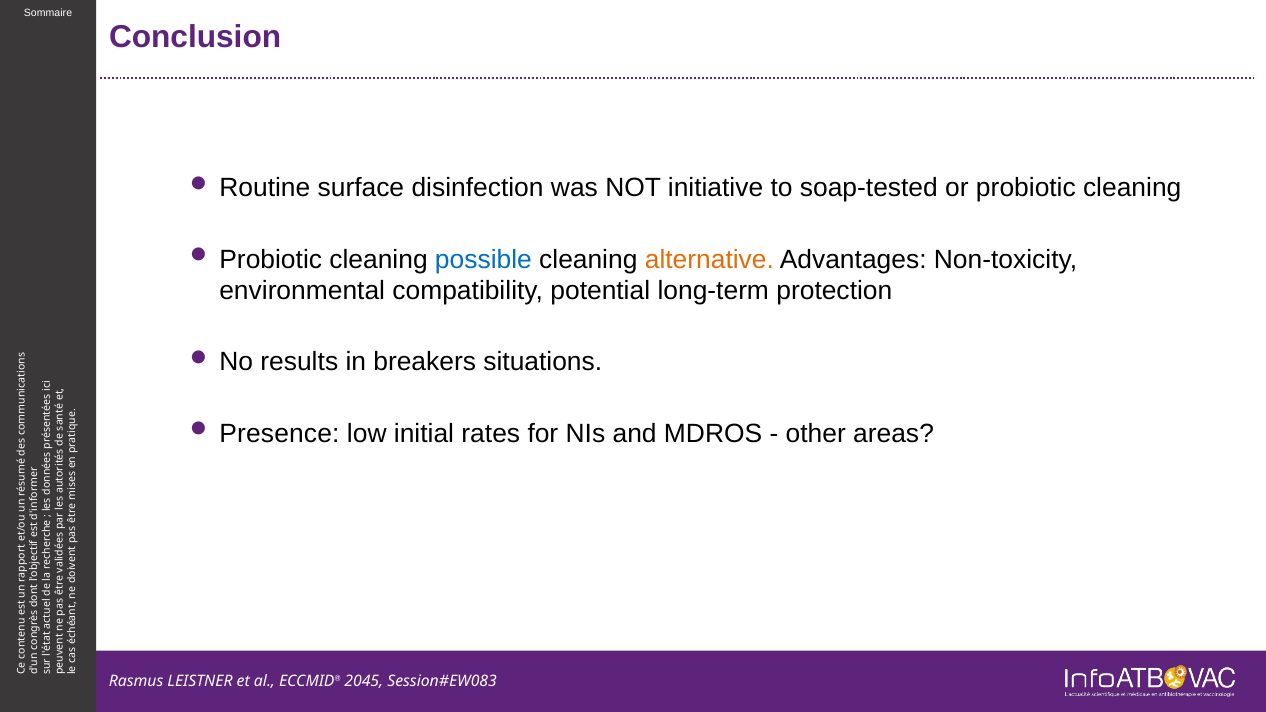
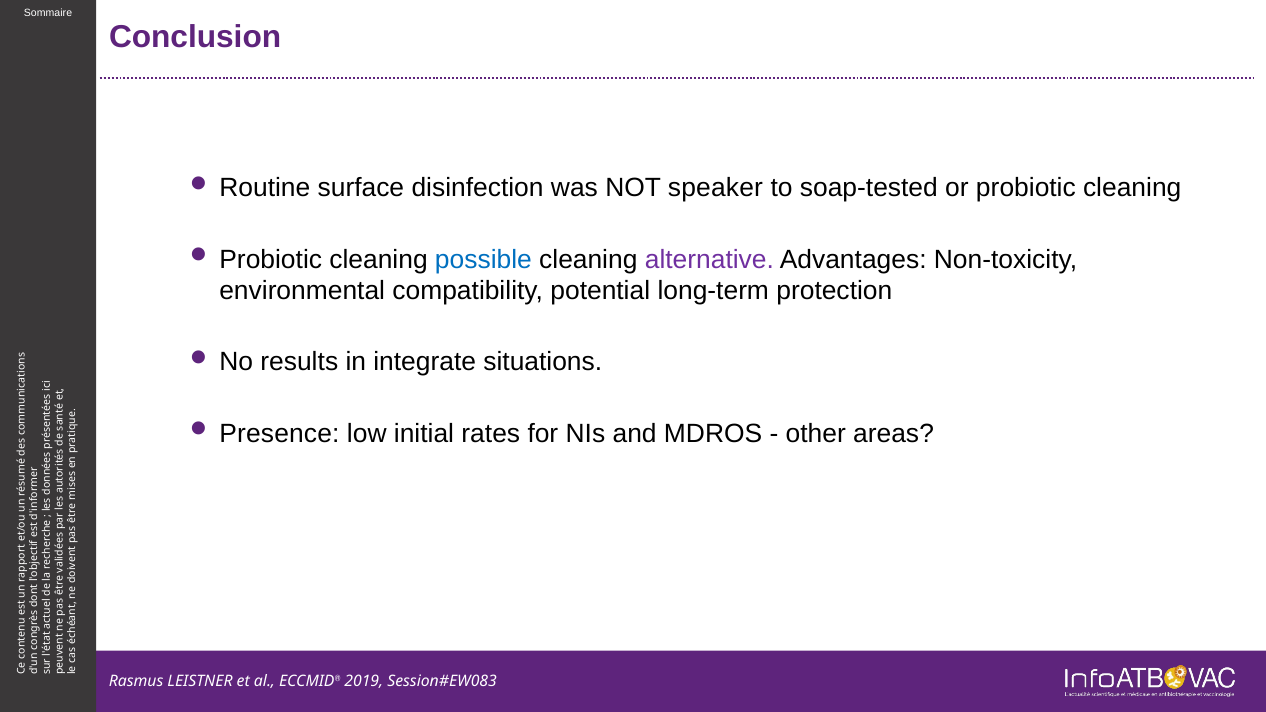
initiative: initiative -> speaker
alternative colour: orange -> purple
breakers: breakers -> integrate
2045: 2045 -> 2019
